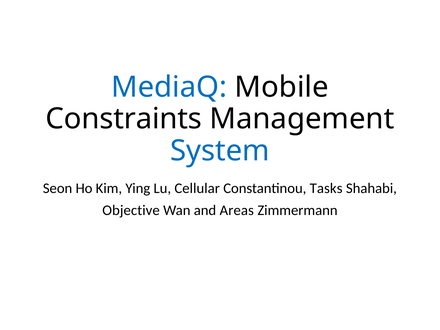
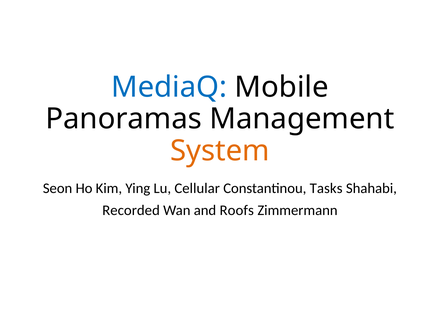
Constraints: Constraints -> Panoramas
System colour: blue -> orange
Objective: Objective -> Recorded
Areas: Areas -> Roofs
